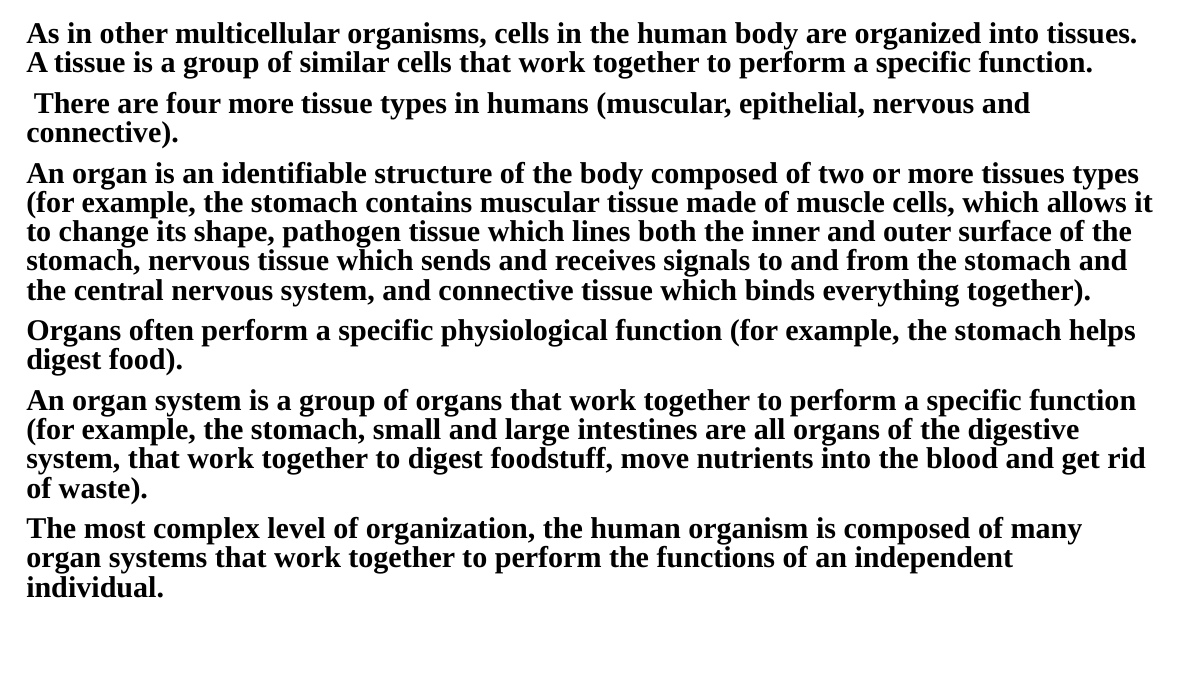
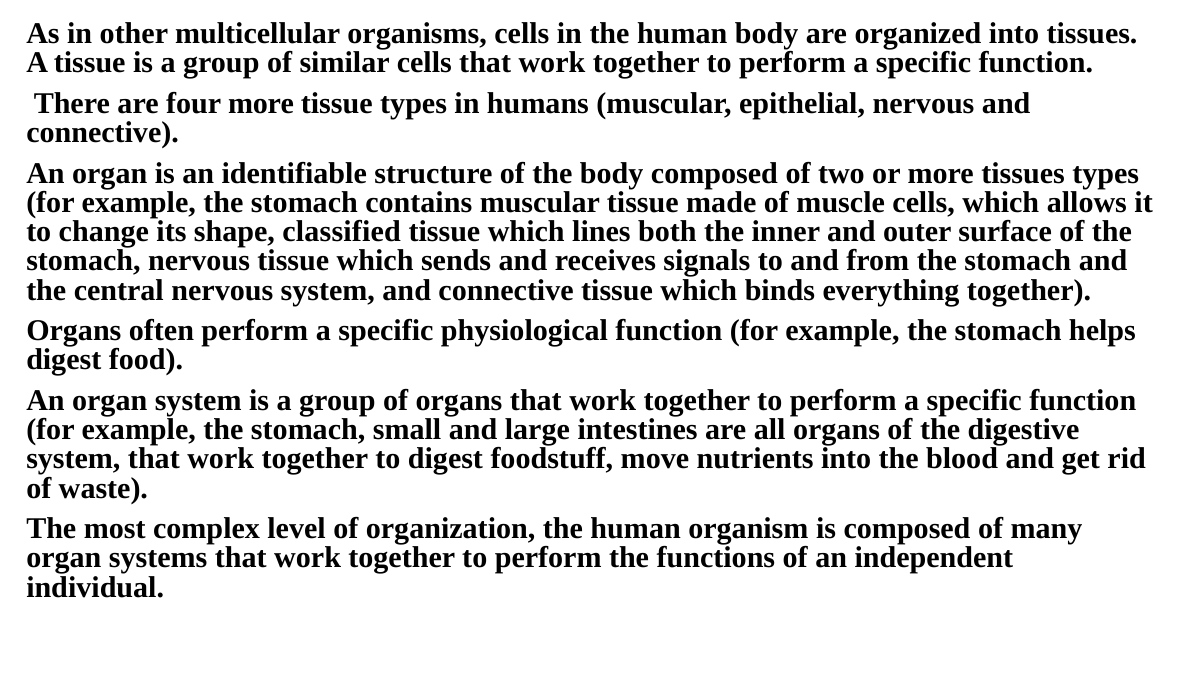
pathogen: pathogen -> classified
